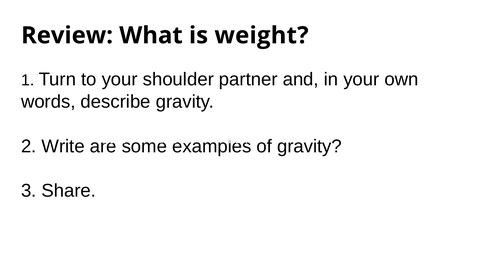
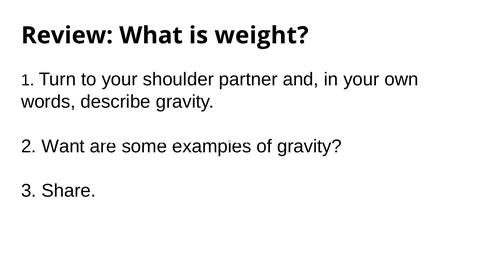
Write: Write -> Want
